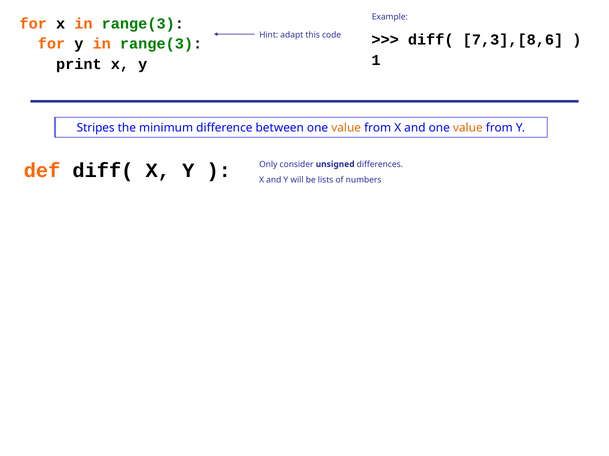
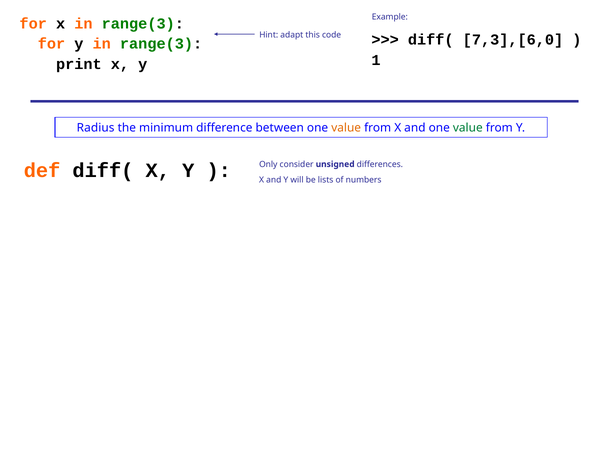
7,3],[8,6: 7,3],[8,6 -> 7,3],[6,0
Stripes: Stripes -> Radius
value at (468, 128) colour: orange -> green
